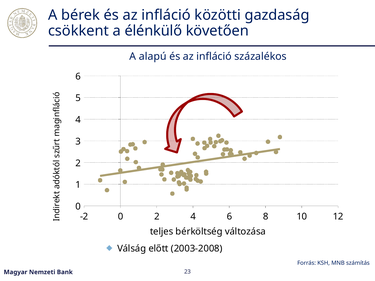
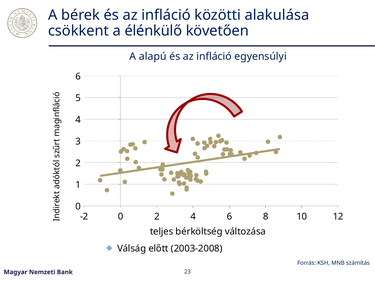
gazdaság: gazdaság -> alakulása
százalékos: százalékos -> egyensúlyi
